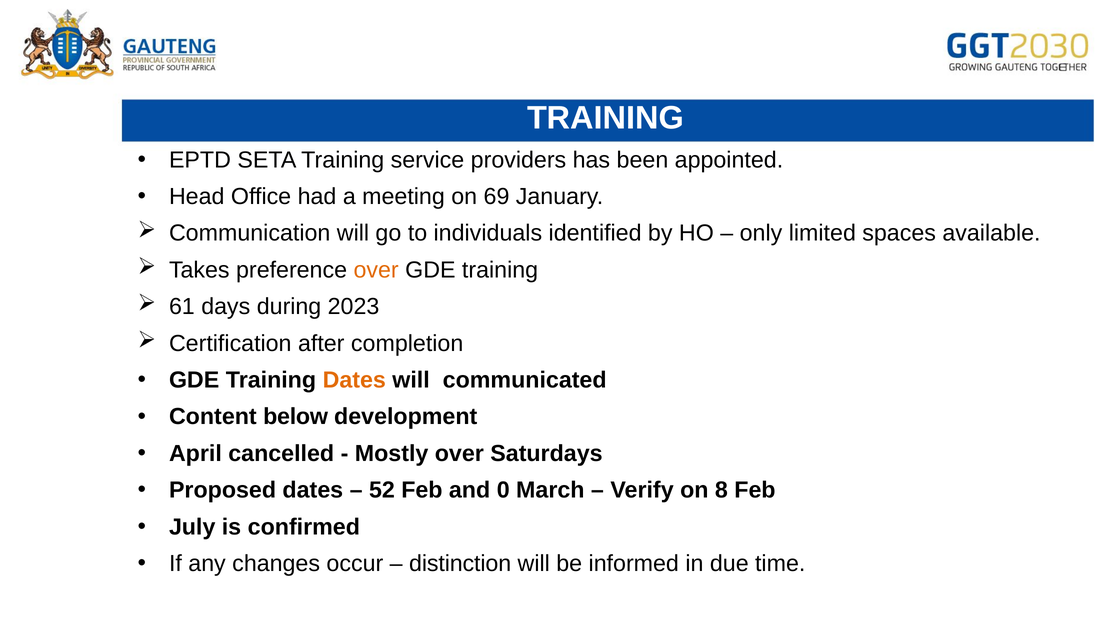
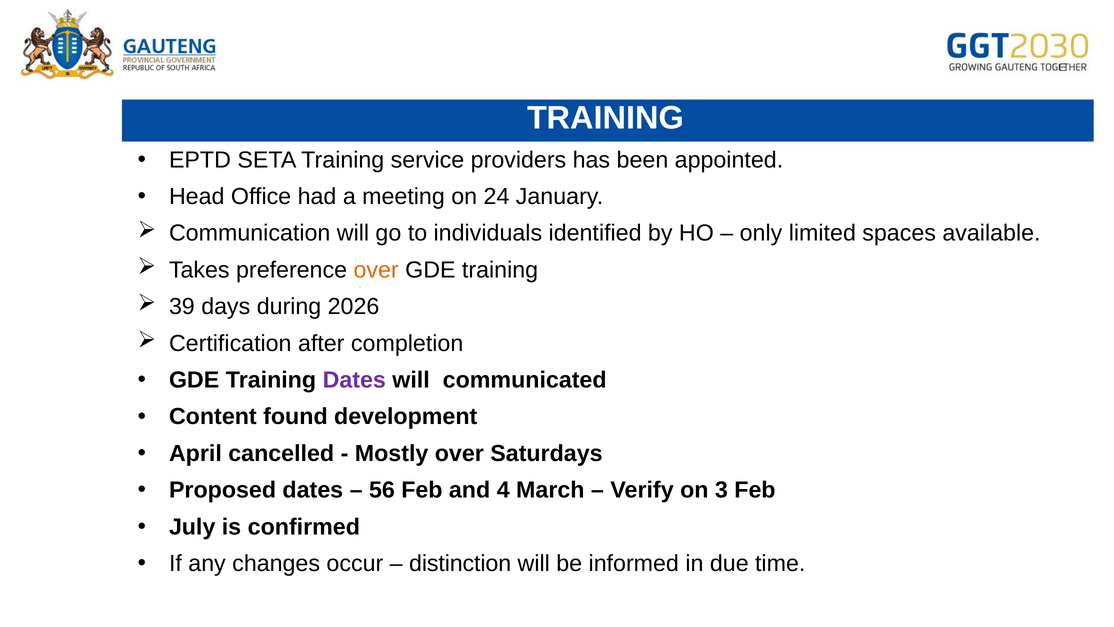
69: 69 -> 24
61: 61 -> 39
2023: 2023 -> 2026
Dates at (354, 380) colour: orange -> purple
below: below -> found
52: 52 -> 56
0: 0 -> 4
8: 8 -> 3
